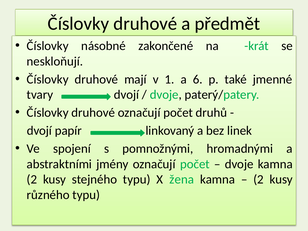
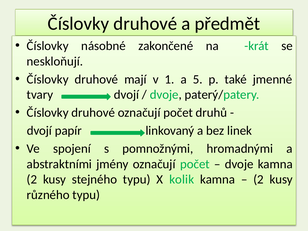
6: 6 -> 5
žena: žena -> kolik
